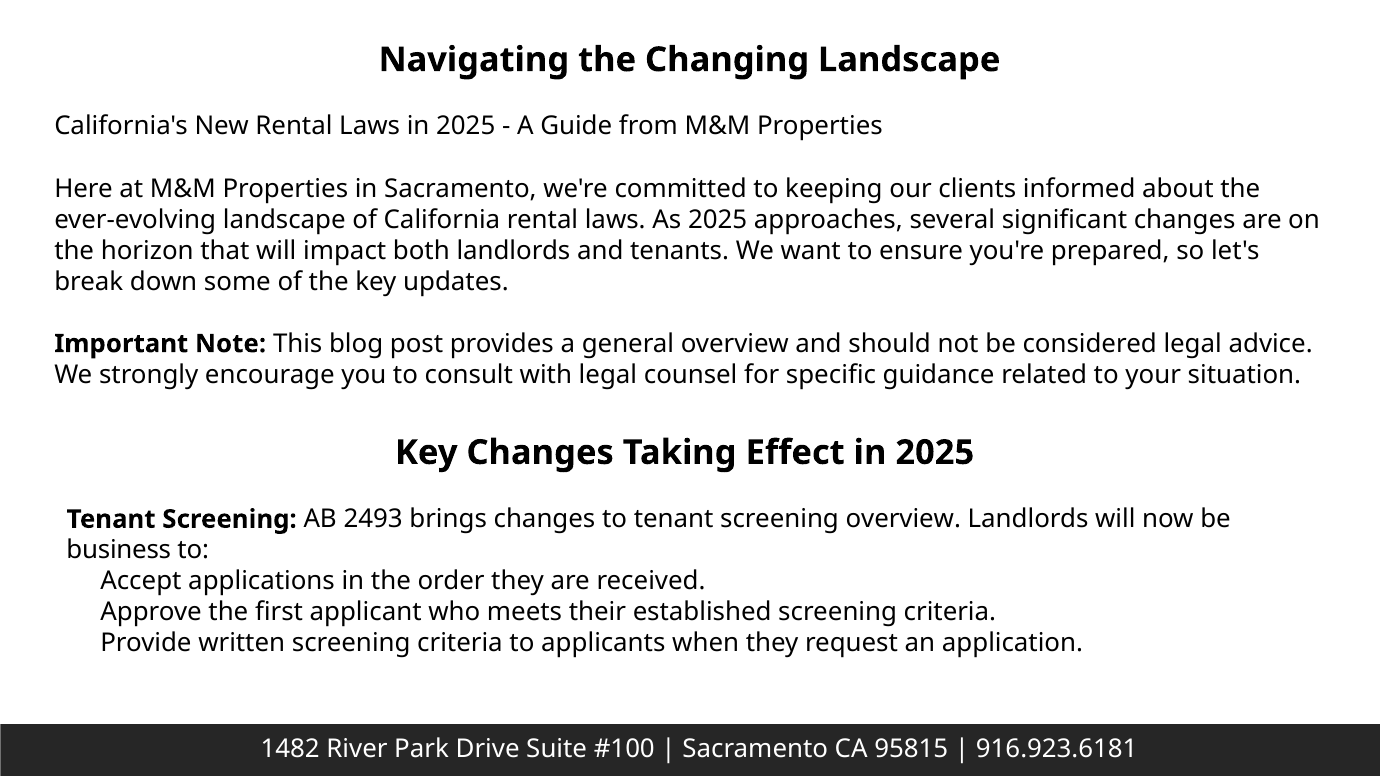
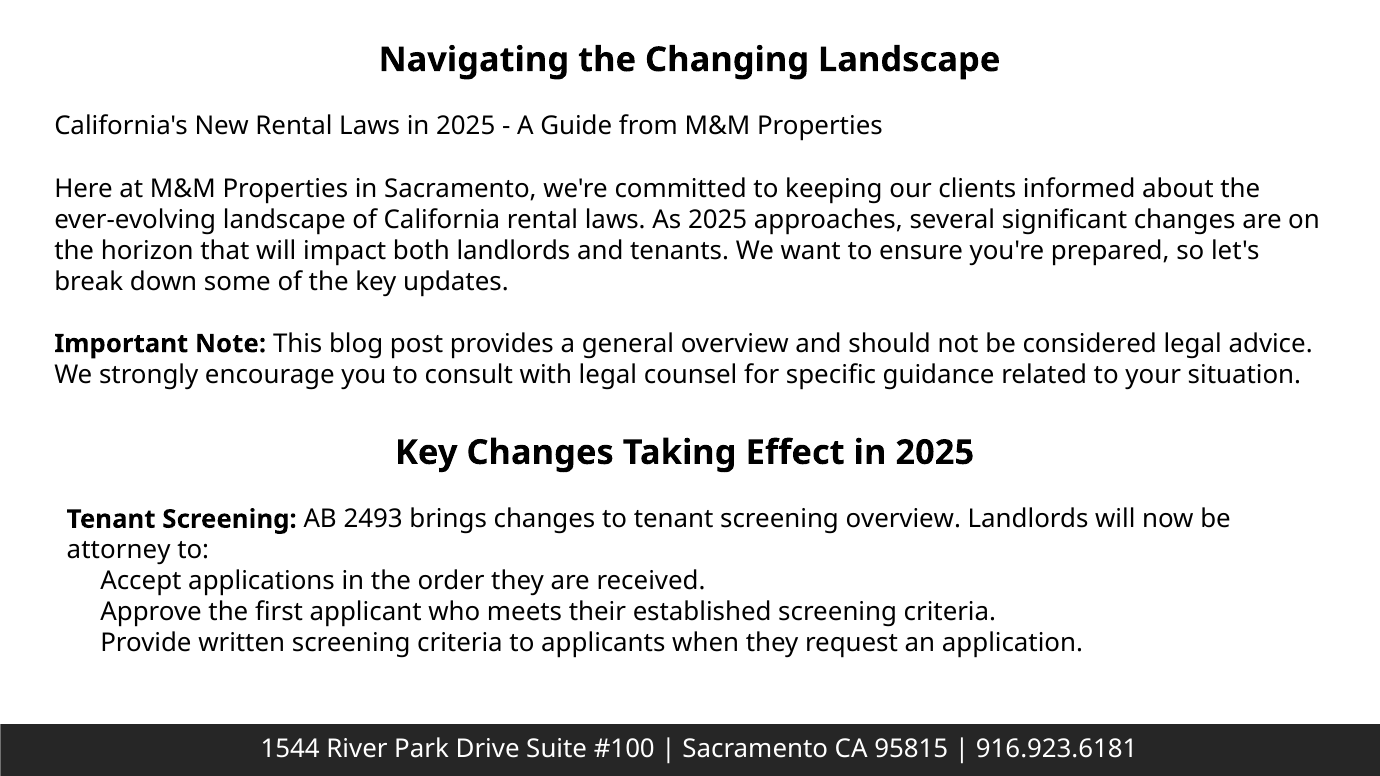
business: business -> attorney
1482: 1482 -> 1544
